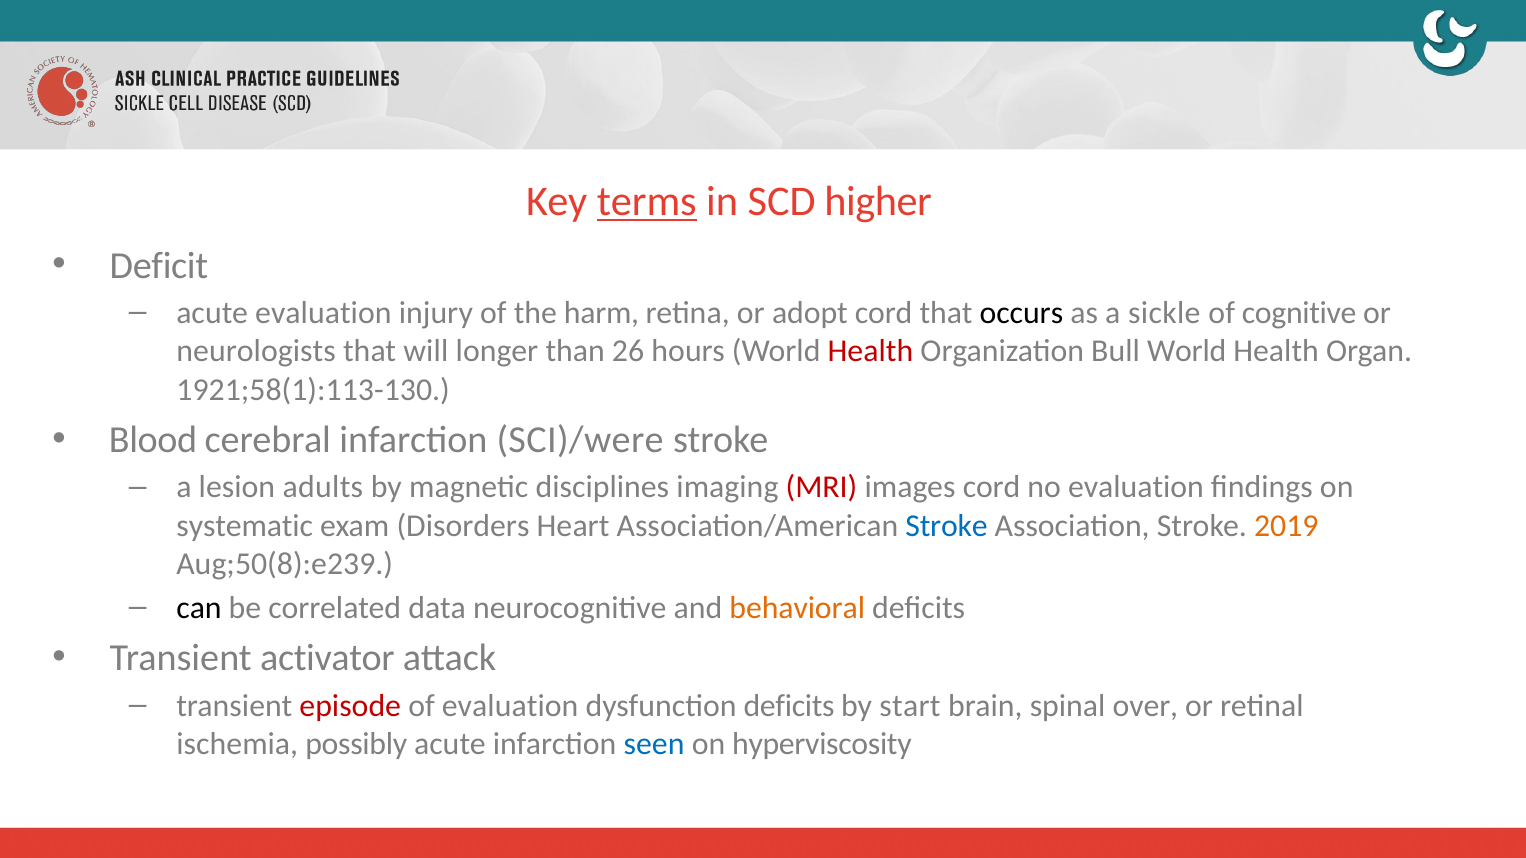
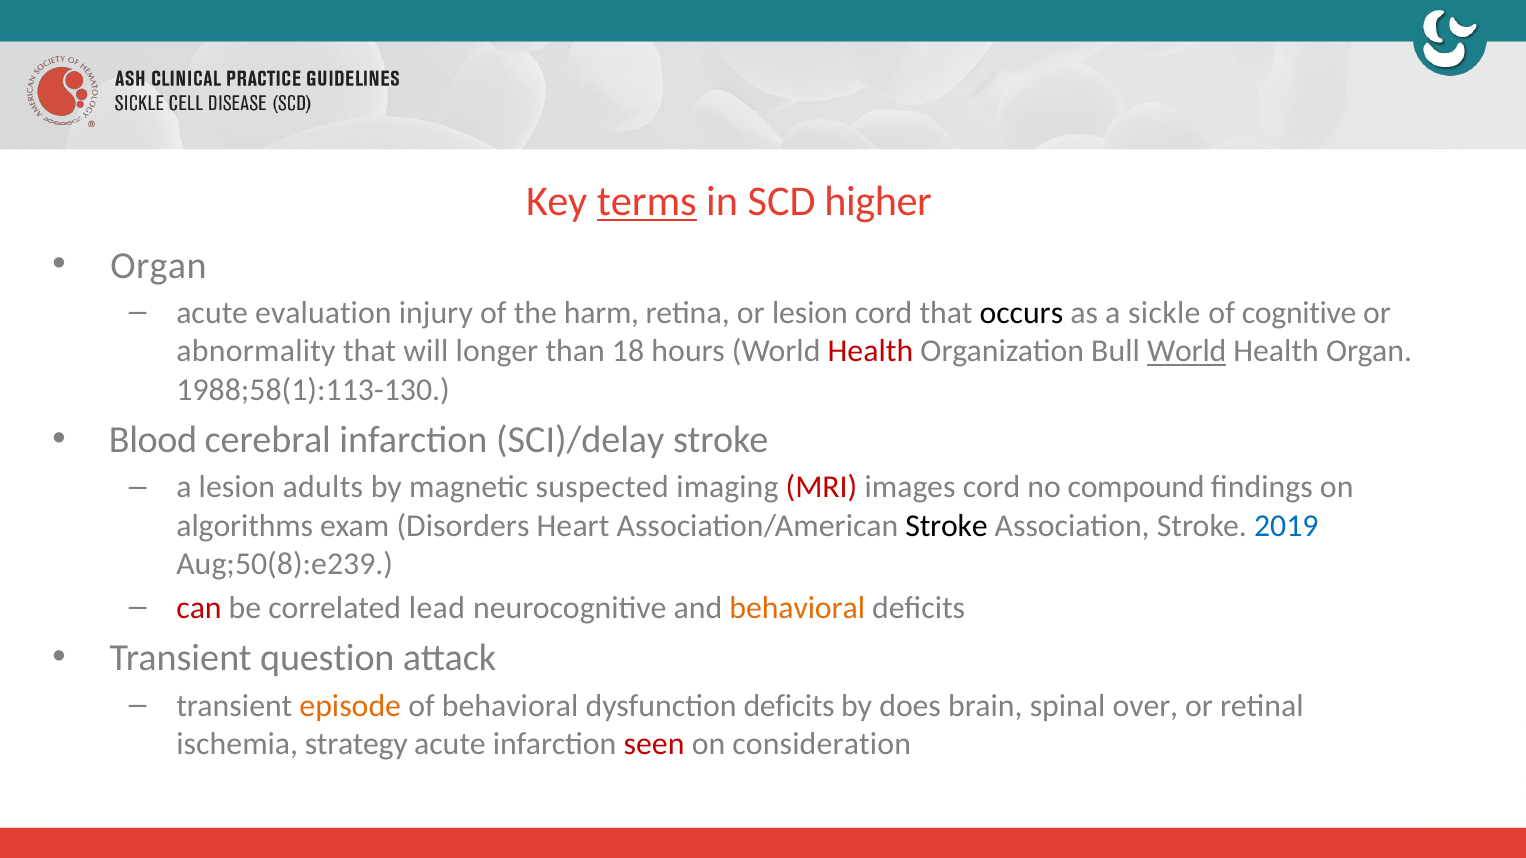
Deficit at (159, 266): Deficit -> Organ
or adopt: adopt -> lesion
neurologists: neurologists -> abnormality
26: 26 -> 18
World at (1187, 352) underline: none -> present
1921;58(1):113-130: 1921;58(1):113-130 -> 1988;58(1):113-130
SCI)/were: SCI)/were -> SCI)/delay
disciplines: disciplines -> suspected
no evaluation: evaluation -> compound
systematic: systematic -> algorithms
Stroke at (947, 526) colour: blue -> black
2019 colour: orange -> blue
can colour: black -> red
data: data -> lead
activator: activator -> question
episode colour: red -> orange
of evaluation: evaluation -> behavioral
start: start -> does
possibly: possibly -> strategy
seen colour: blue -> red
hyperviscosity: hyperviscosity -> consideration
